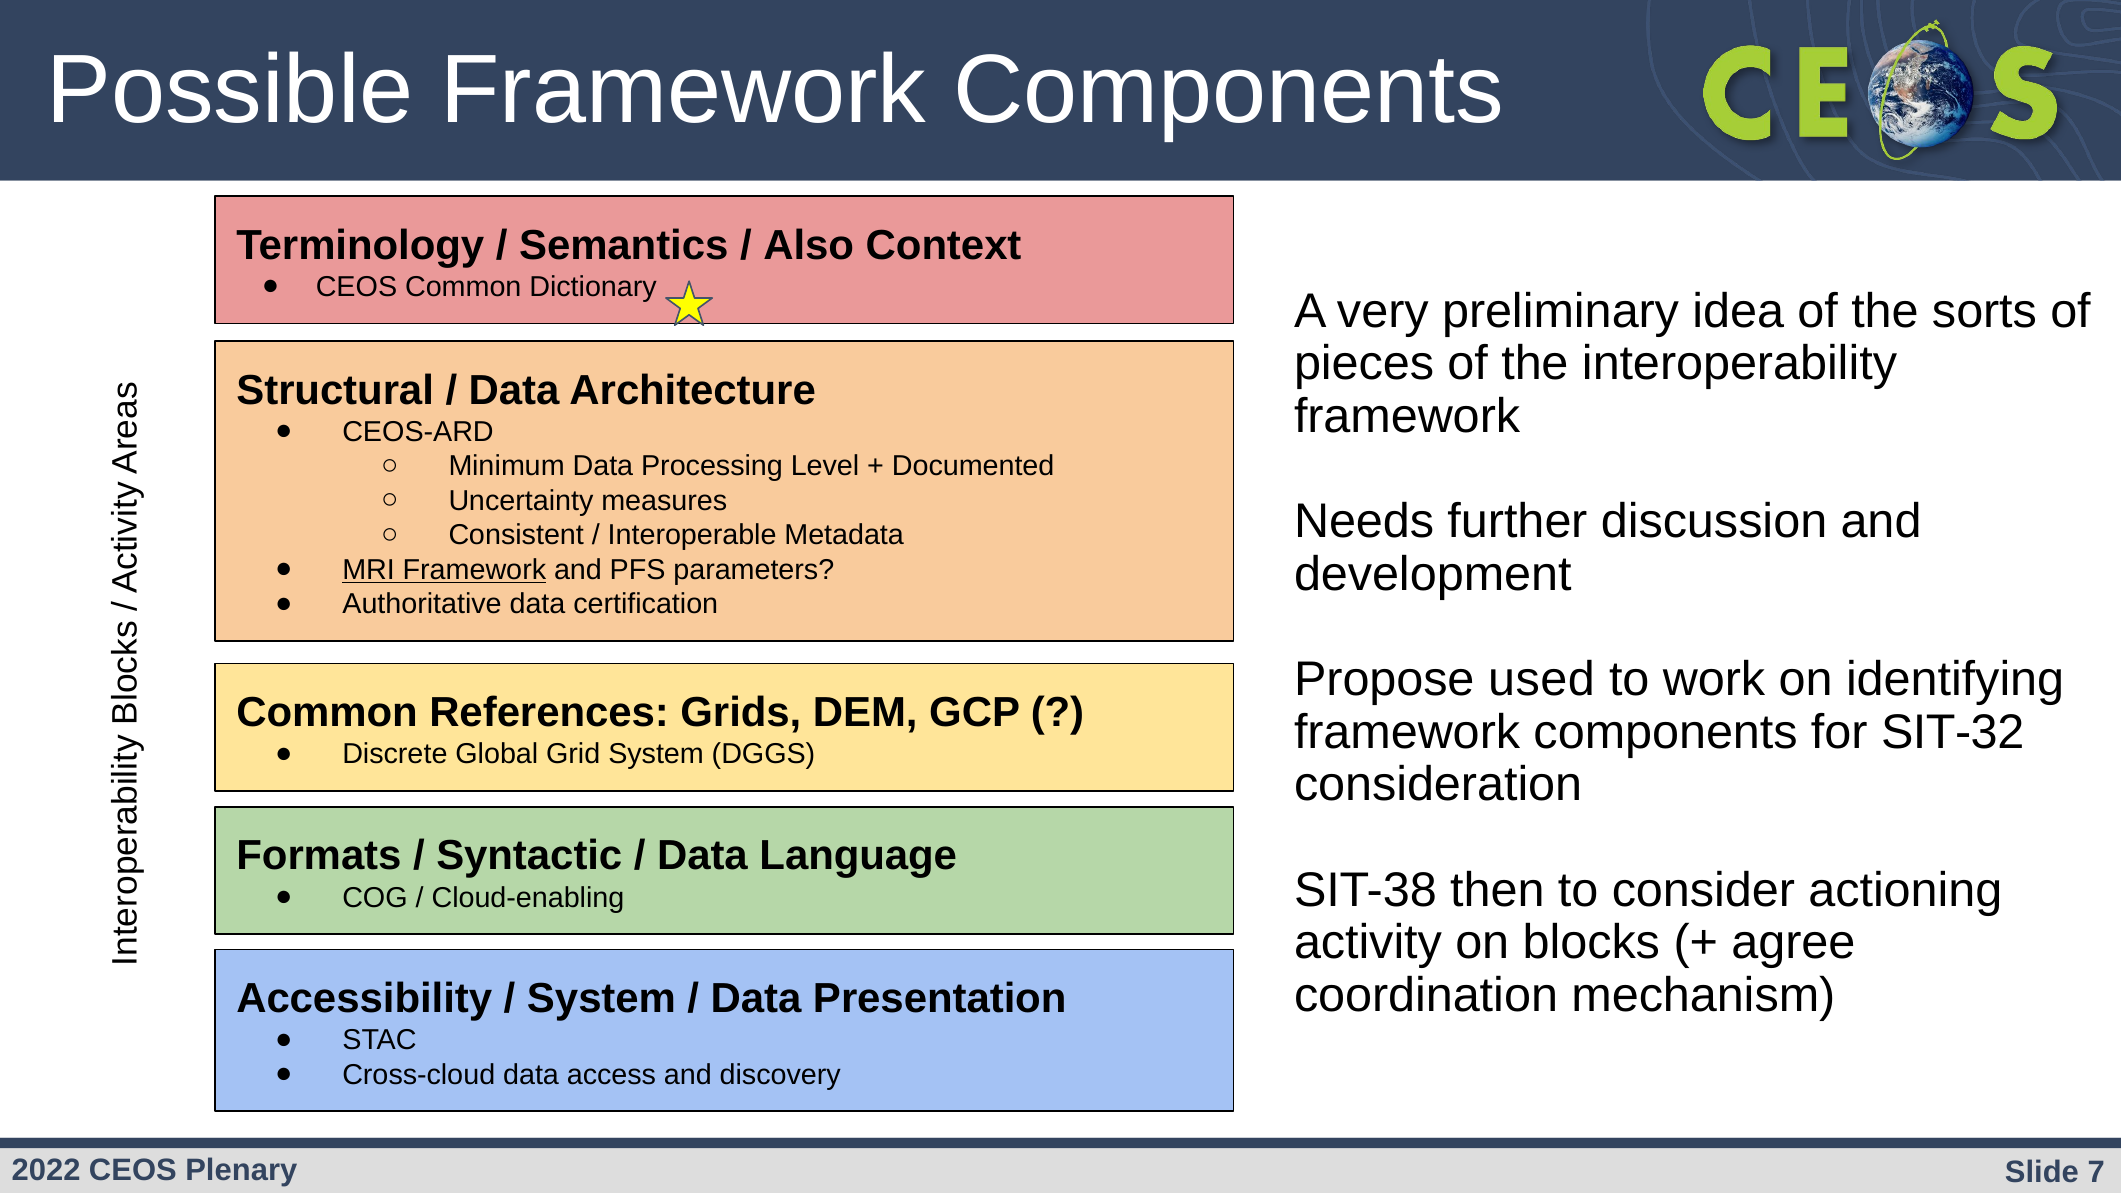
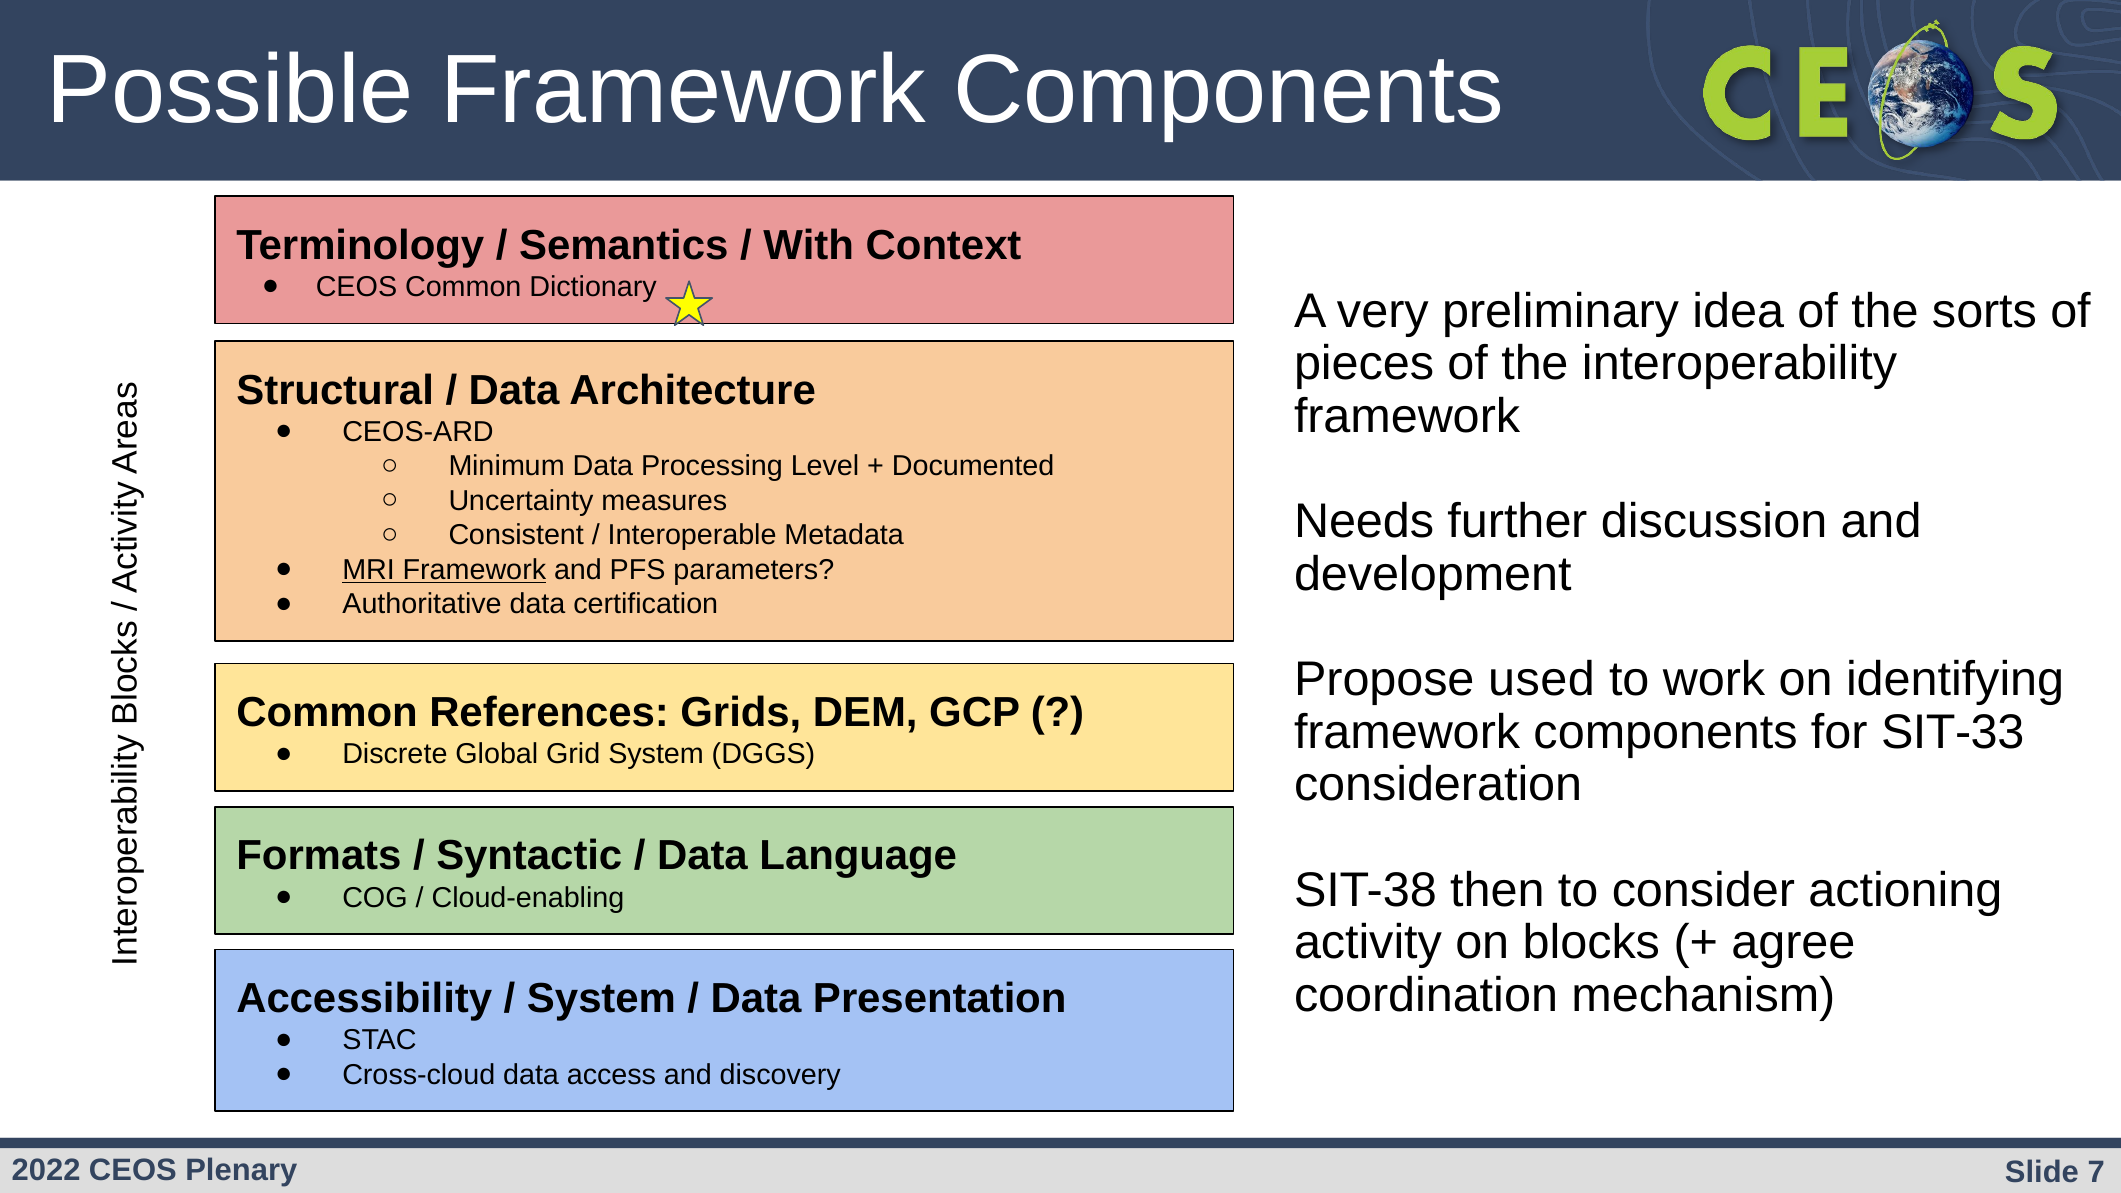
Also: Also -> With
SIT-32: SIT-32 -> SIT-33
